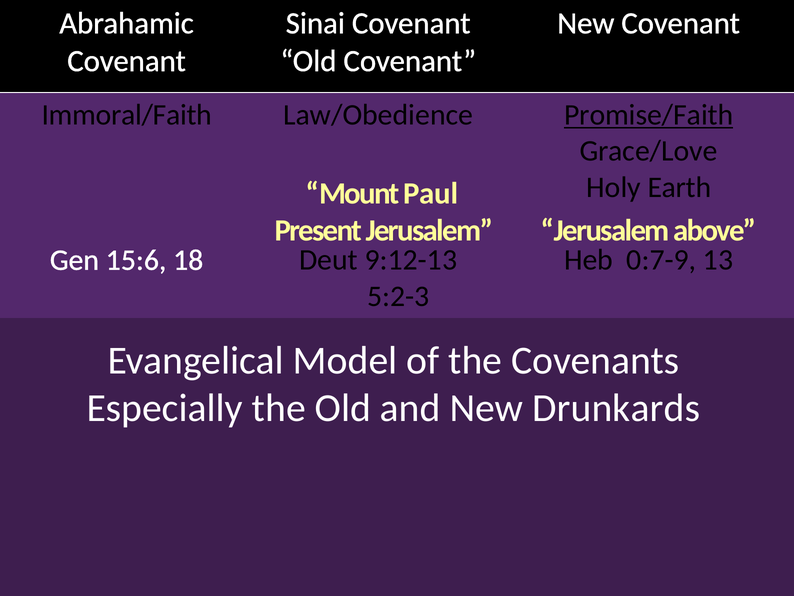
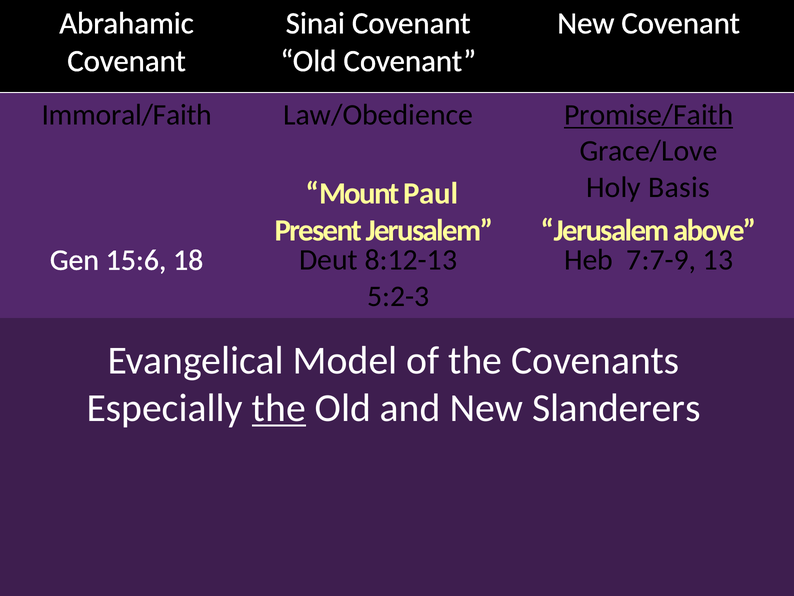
Earth: Earth -> Basis
9:12-13: 9:12-13 -> 8:12-13
0:7-9: 0:7-9 -> 7:7-9
the at (279, 408) underline: none -> present
Drunkards: Drunkards -> Slanderers
